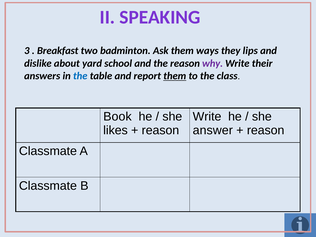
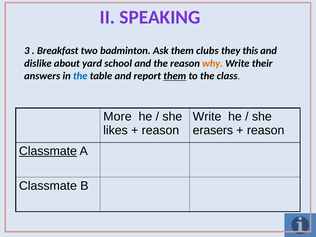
ways: ways -> clubs
lips: lips -> this
why colour: purple -> orange
Book: Book -> More
answer: answer -> erasers
Classmate at (48, 151) underline: none -> present
